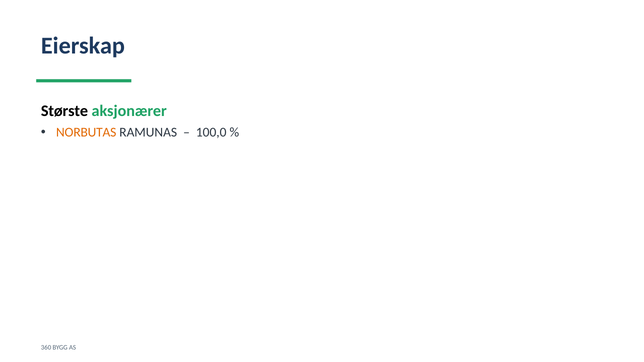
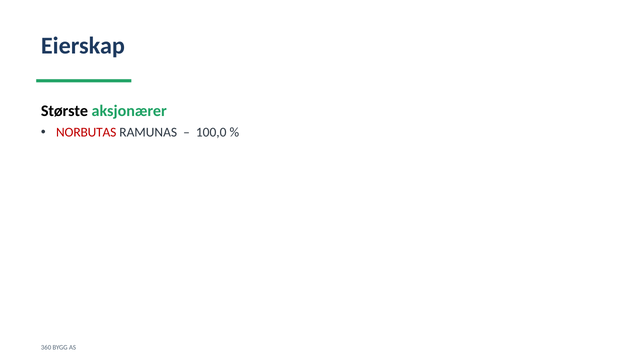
NORBUTAS colour: orange -> red
